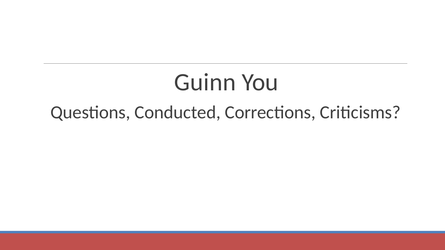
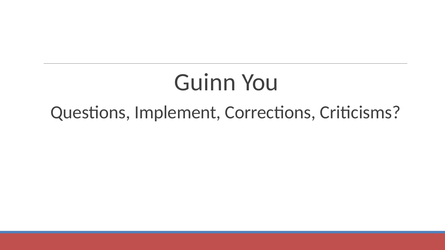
Conducted: Conducted -> Implement
